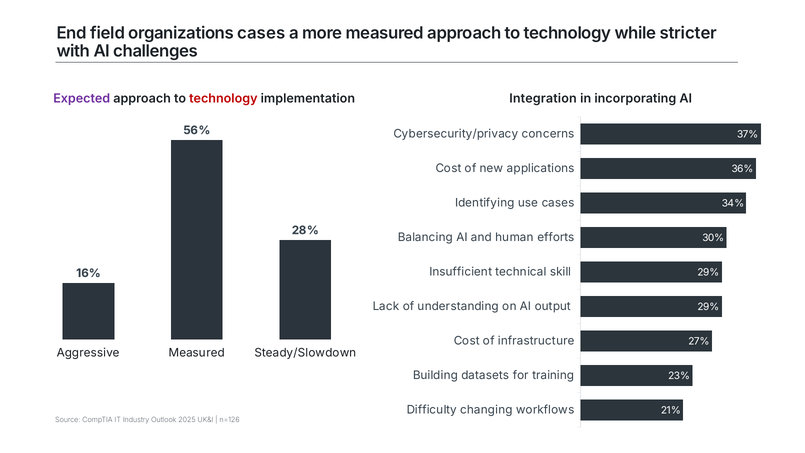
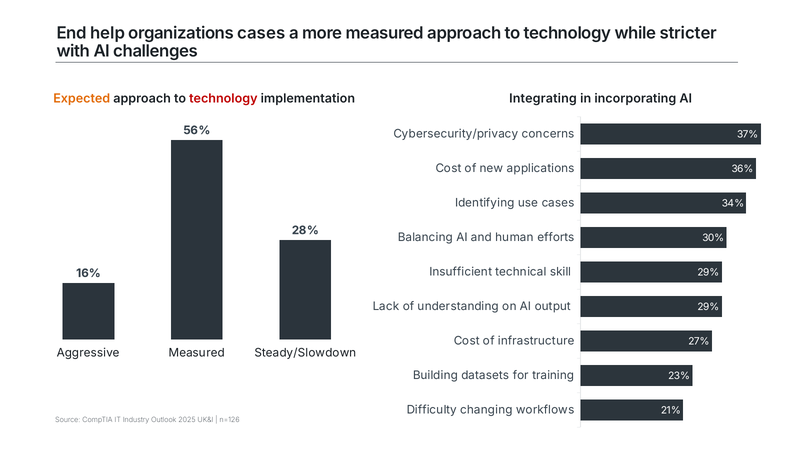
field: field -> help
Expected colour: purple -> orange
Integration: Integration -> Integrating
